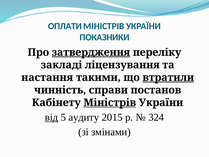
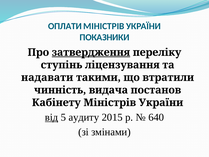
закладі: закладі -> ступінь
настання: настання -> надавати
втратили underline: present -> none
справи: справи -> видача
Міністрів at (110, 102) underline: present -> none
324: 324 -> 640
